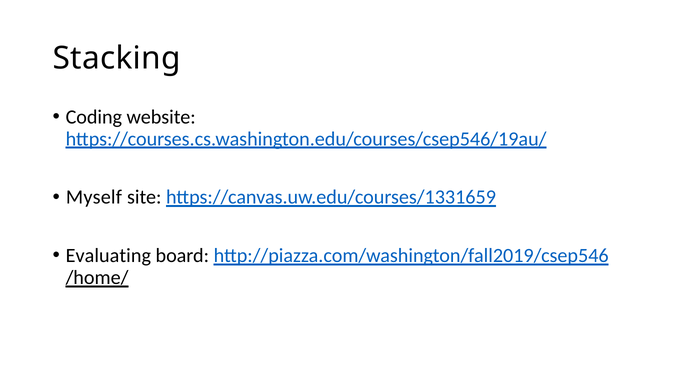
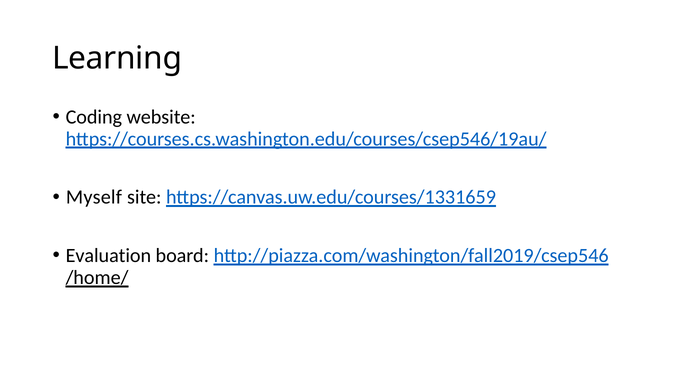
Stacking: Stacking -> Learning
Evaluating: Evaluating -> Evaluation
